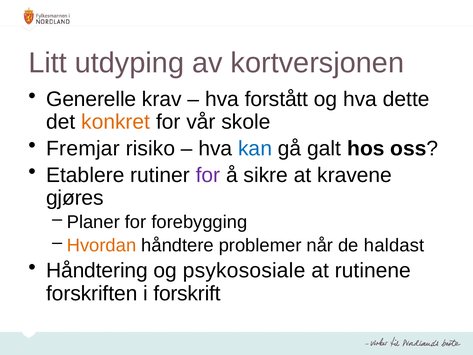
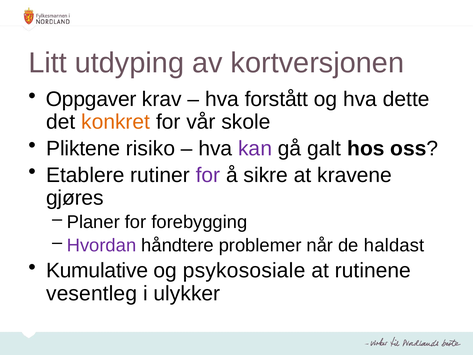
Generelle: Generelle -> Oppgaver
Fremjar: Fremjar -> Pliktene
kan colour: blue -> purple
Hvordan colour: orange -> purple
Håndtering: Håndtering -> Kumulative
forskriften: forskriften -> vesentleg
forskrift: forskrift -> ulykker
